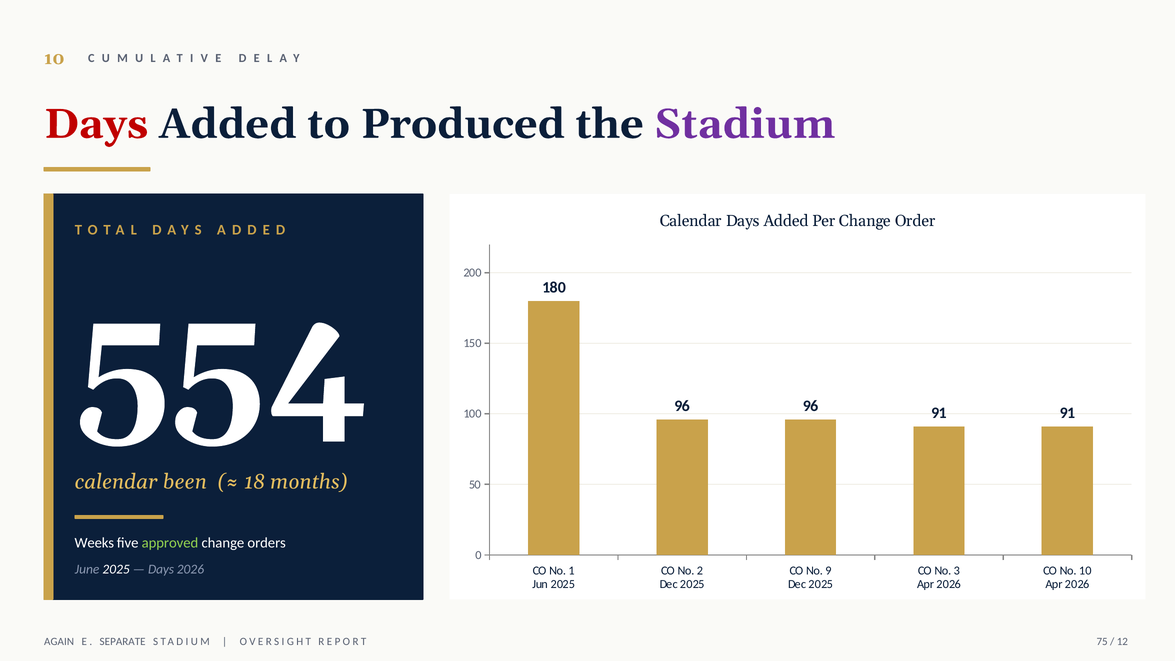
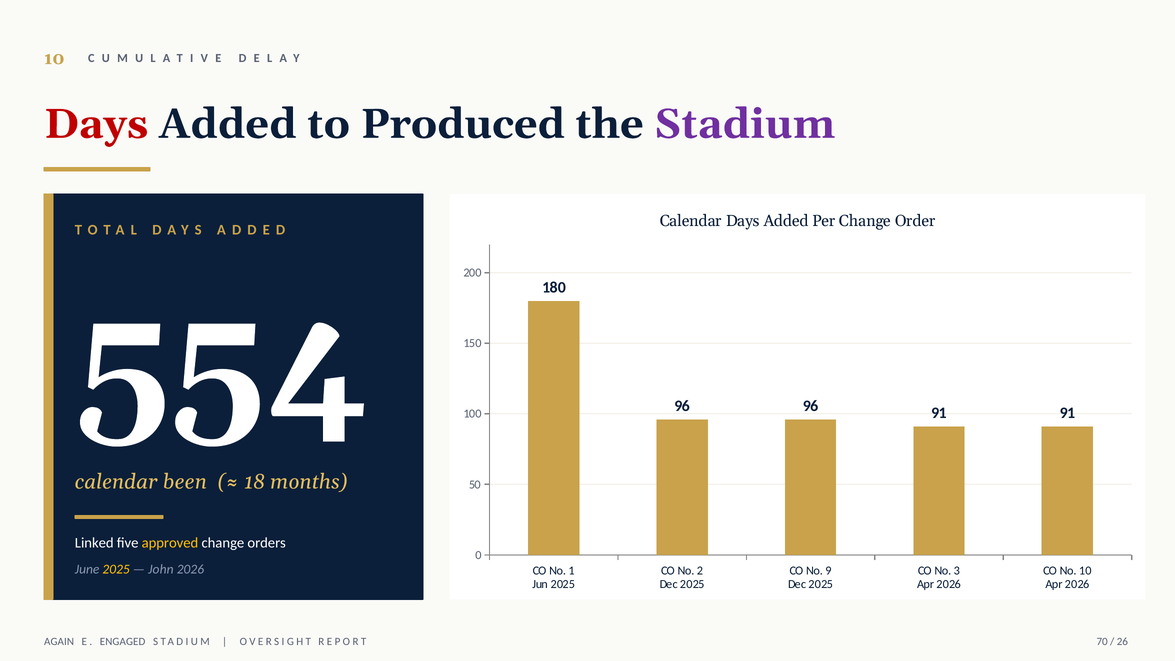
Weeks: Weeks -> Linked
approved colour: light green -> yellow
2025 at (116, 569) colour: white -> yellow
Days at (161, 569): Days -> John
SEPARATE: SEPARATE -> ENGAGED
75: 75 -> 70
12: 12 -> 26
